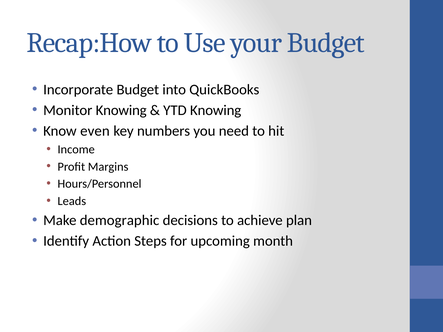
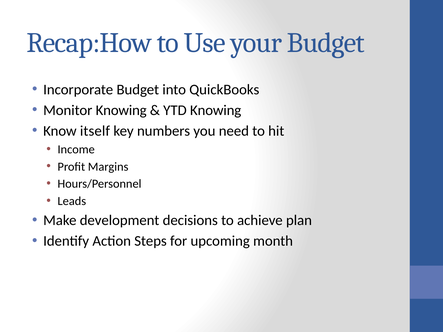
even: even -> itself
demographic: demographic -> development
